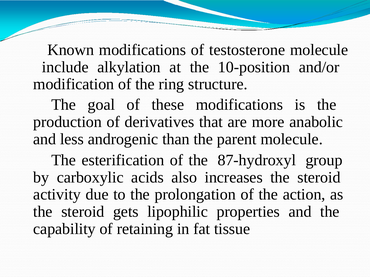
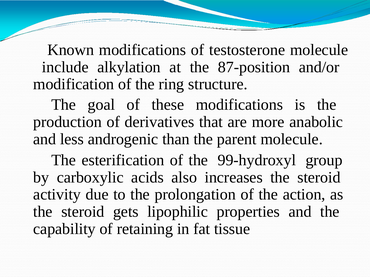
10-position: 10-position -> 87-position
87-hydroxyl: 87-hydroxyl -> 99-hydroxyl
